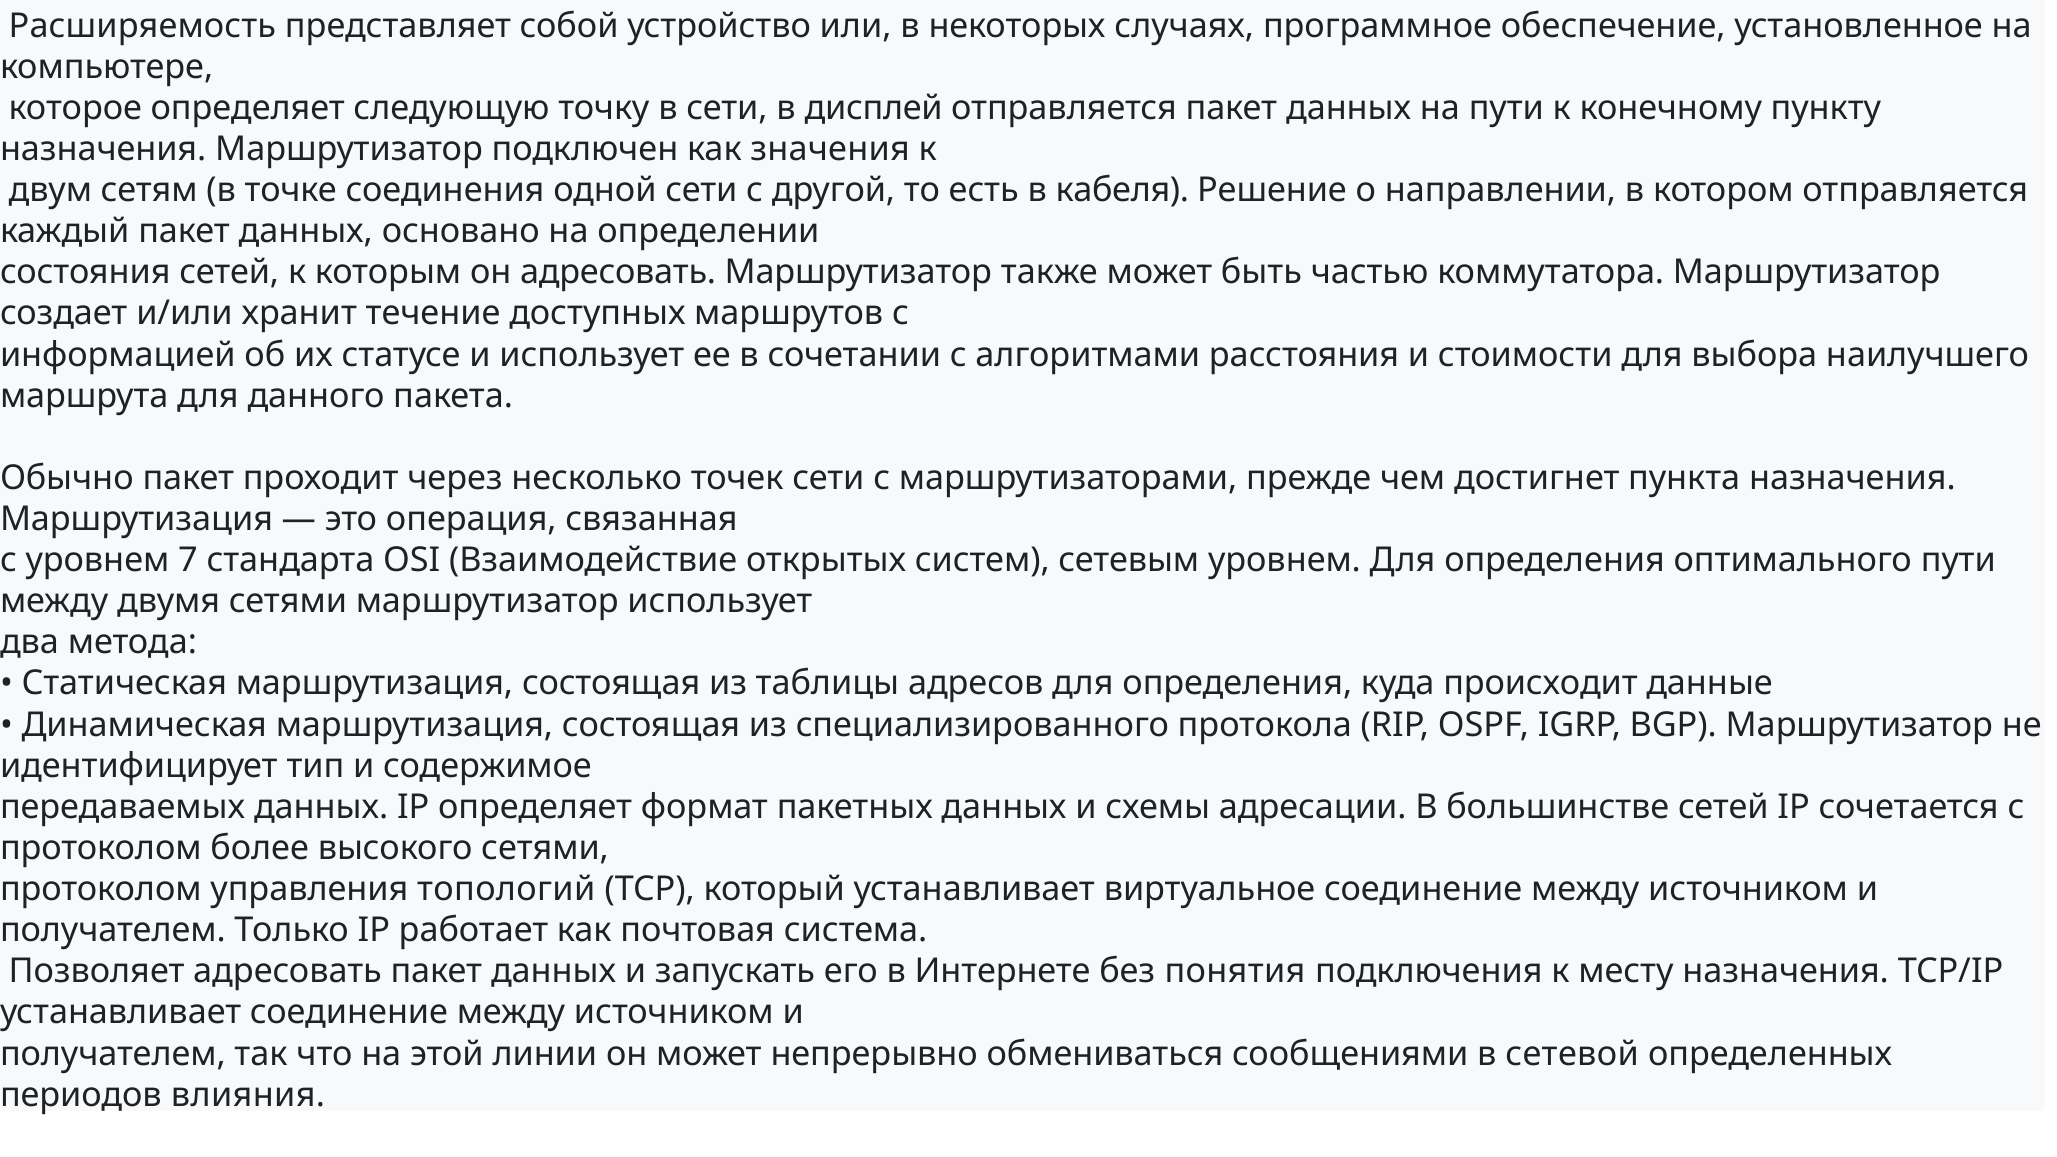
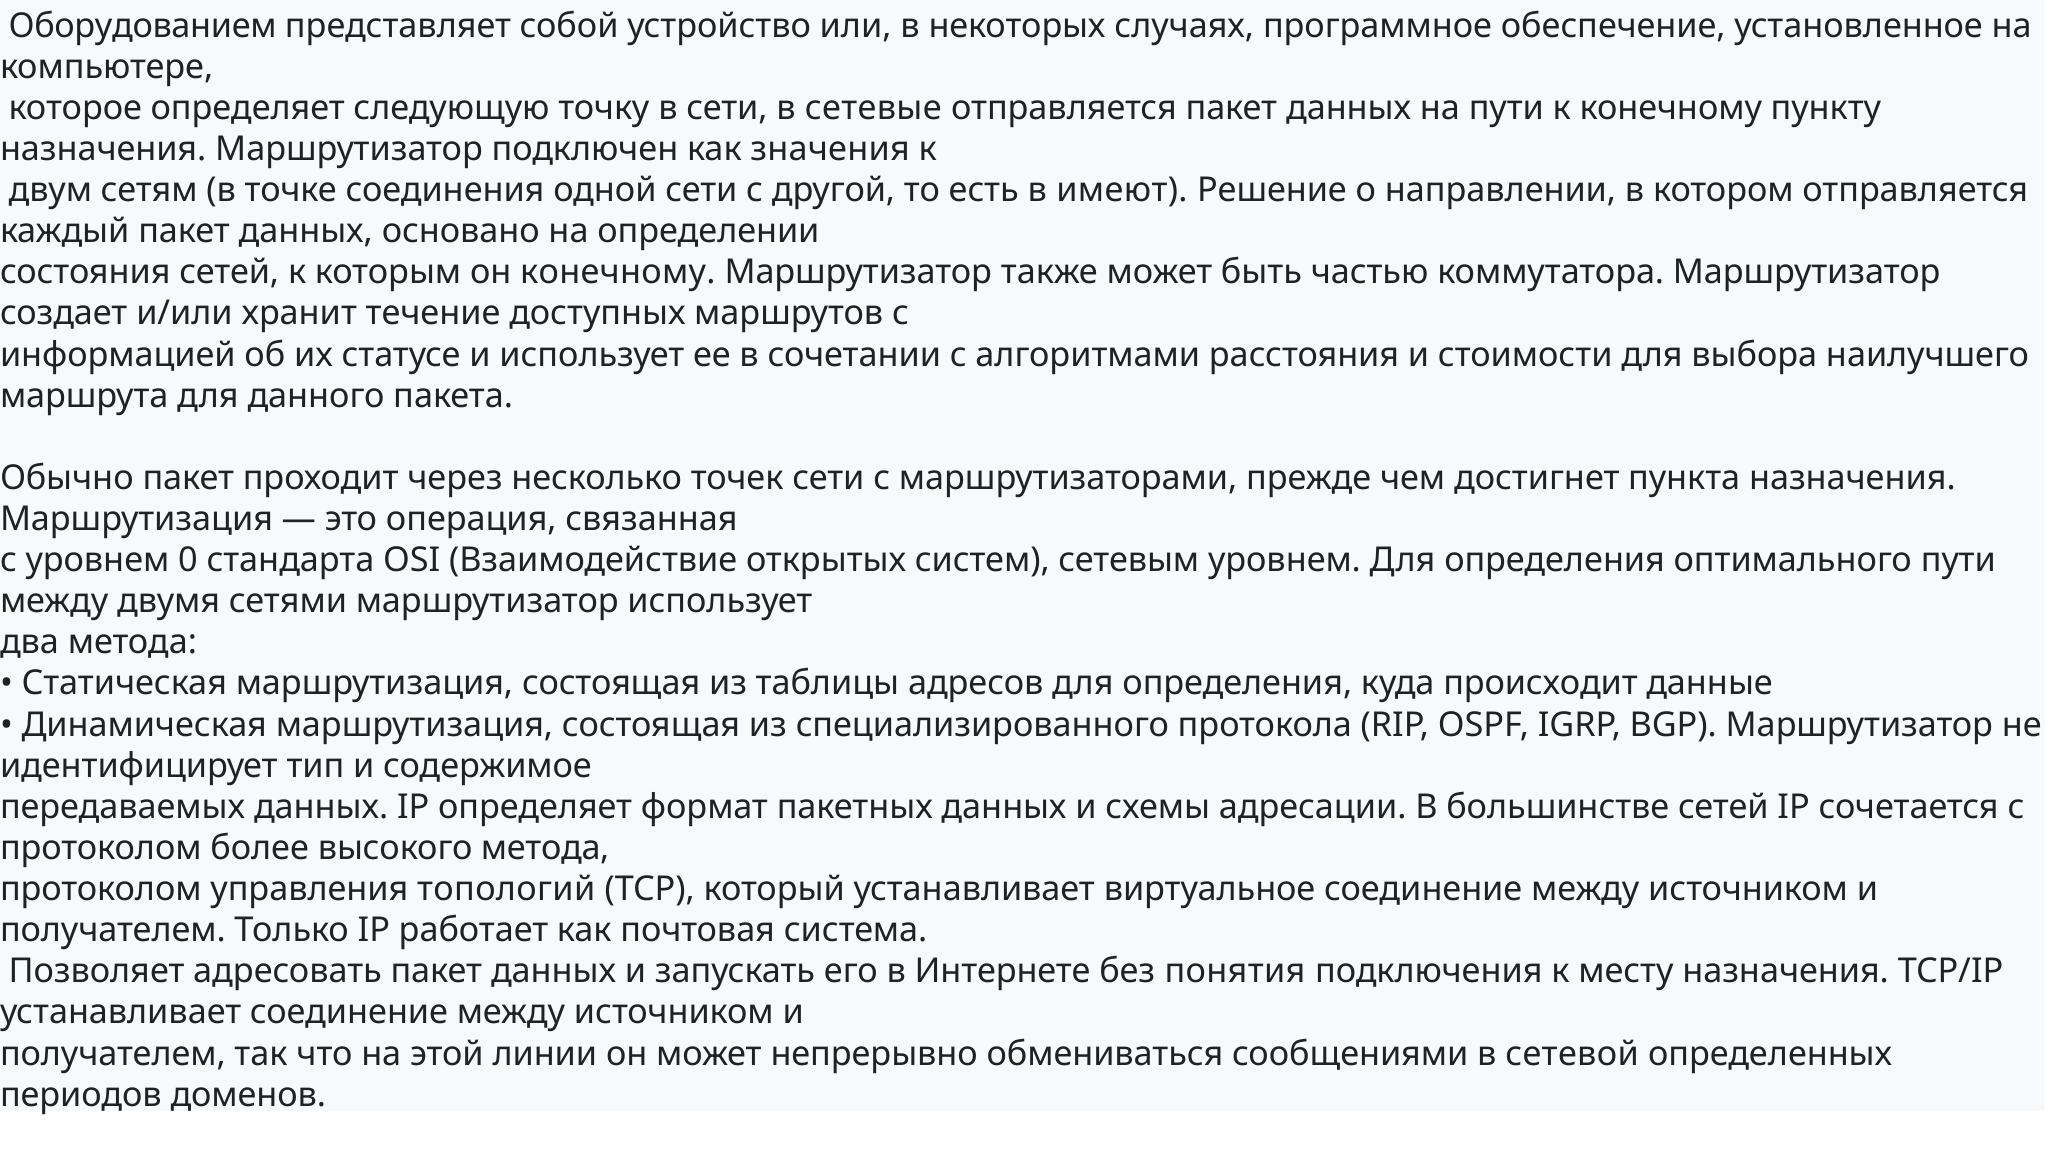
Расширяемость: Расширяемость -> Оборудованием
дисплей: дисплей -> сетевые
кабеля: кабеля -> имеют
он адресовать: адресовать -> конечному
7: 7 -> 0
высокого сетями: сетями -> метода
влияния: влияния -> доменов
